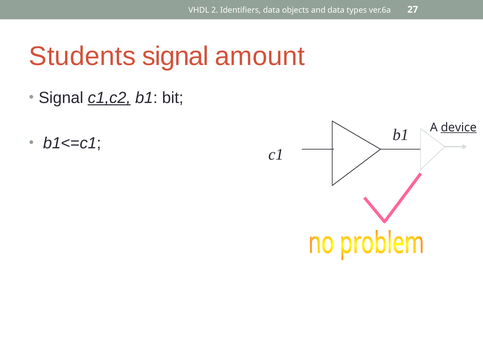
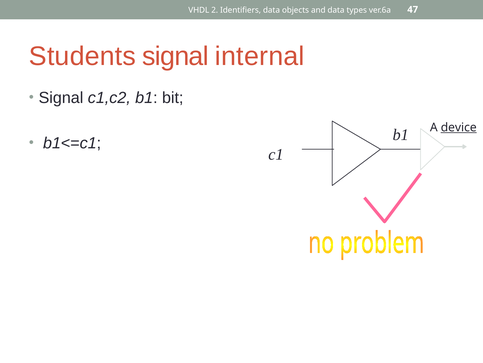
27: 27 -> 47
amount: amount -> internal
c1,c2 underline: present -> none
